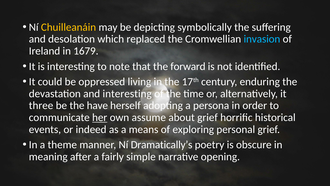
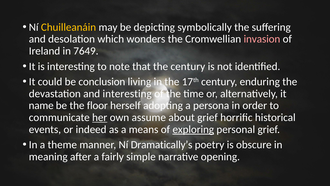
replaced: replaced -> wonders
invasion colour: light blue -> pink
1679: 1679 -> 7649
the forward: forward -> century
oppressed: oppressed -> conclusion
three: three -> name
have: have -> floor
exploring underline: none -> present
